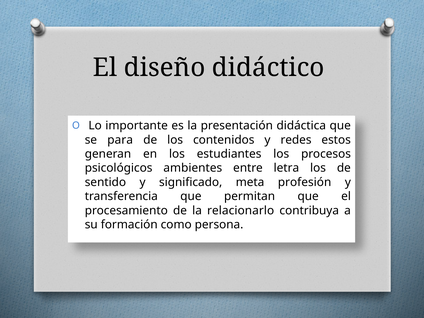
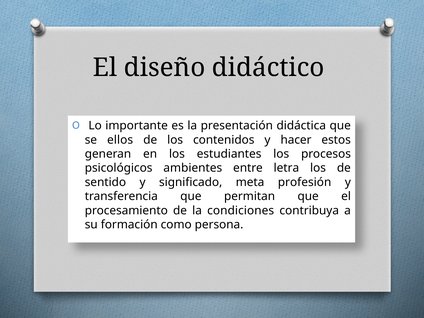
para: para -> ellos
redes: redes -> hacer
relacionarlo: relacionarlo -> condiciones
